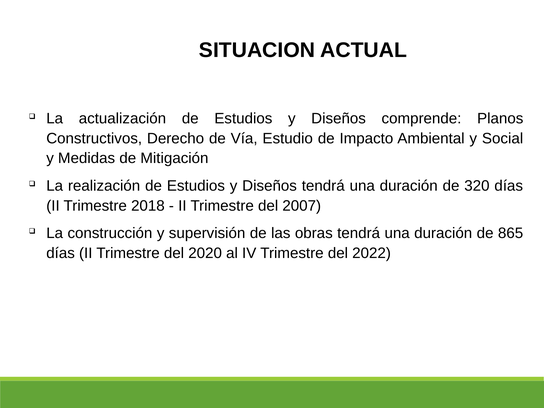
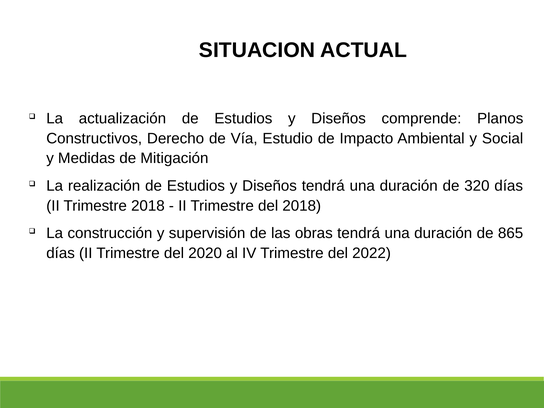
del 2007: 2007 -> 2018
